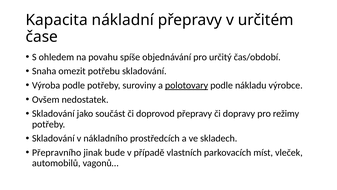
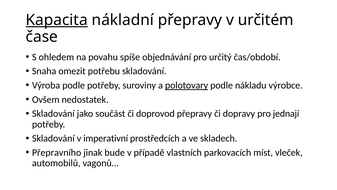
Kapacita underline: none -> present
režimy: režimy -> jednají
nákladního: nákladního -> imperativní
